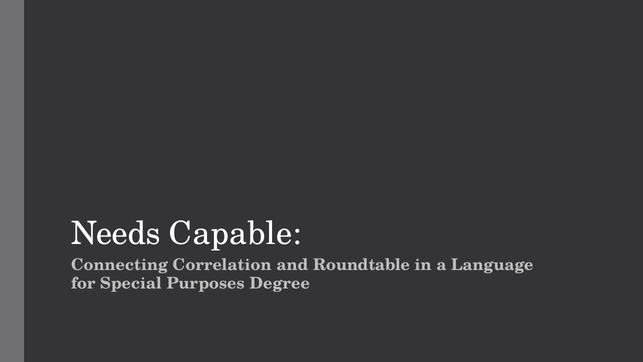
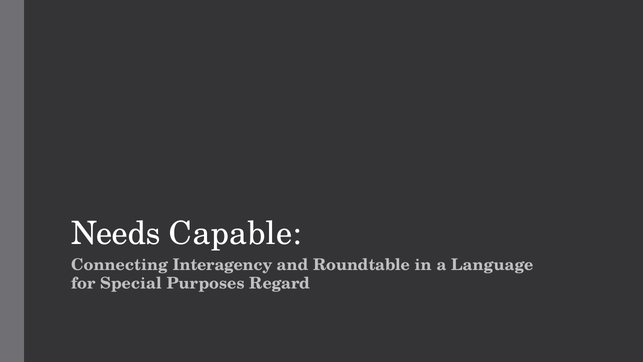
Correlation: Correlation -> Interagency
Degree: Degree -> Regard
